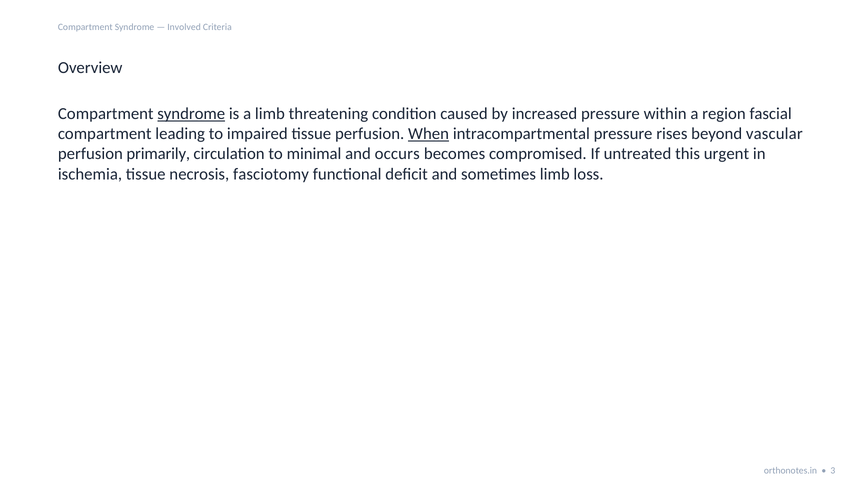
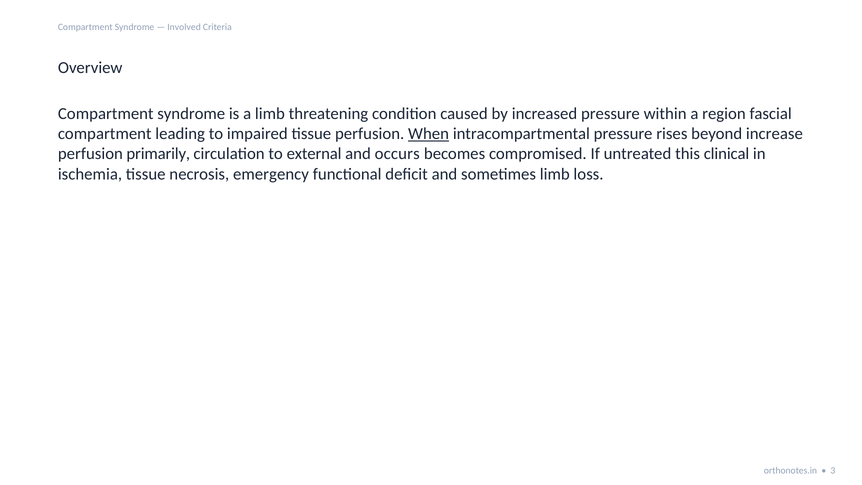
syndrome at (191, 114) underline: present -> none
vascular: vascular -> increase
minimal: minimal -> external
urgent: urgent -> clinical
fasciotomy: fasciotomy -> emergency
